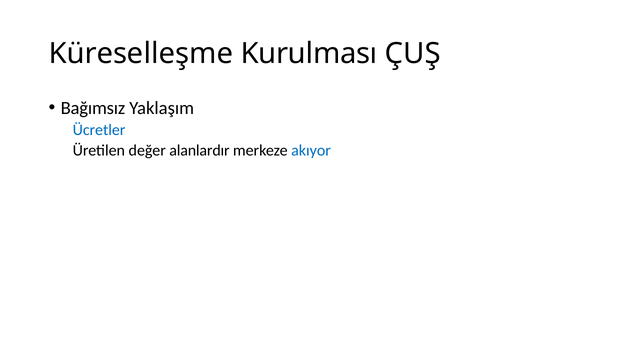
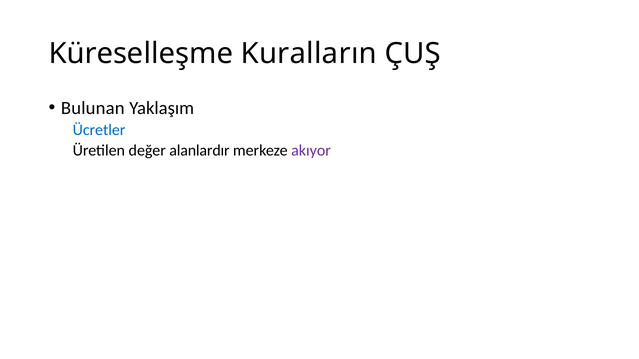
Kurulması: Kurulması -> Kuralların
Bağımsız: Bağımsız -> Bulunan
akıyor colour: blue -> purple
